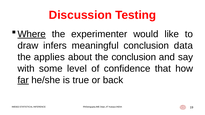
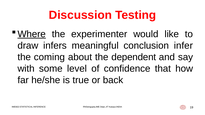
data: data -> infer
applies: applies -> coming
the conclusion: conclusion -> dependent
far underline: present -> none
